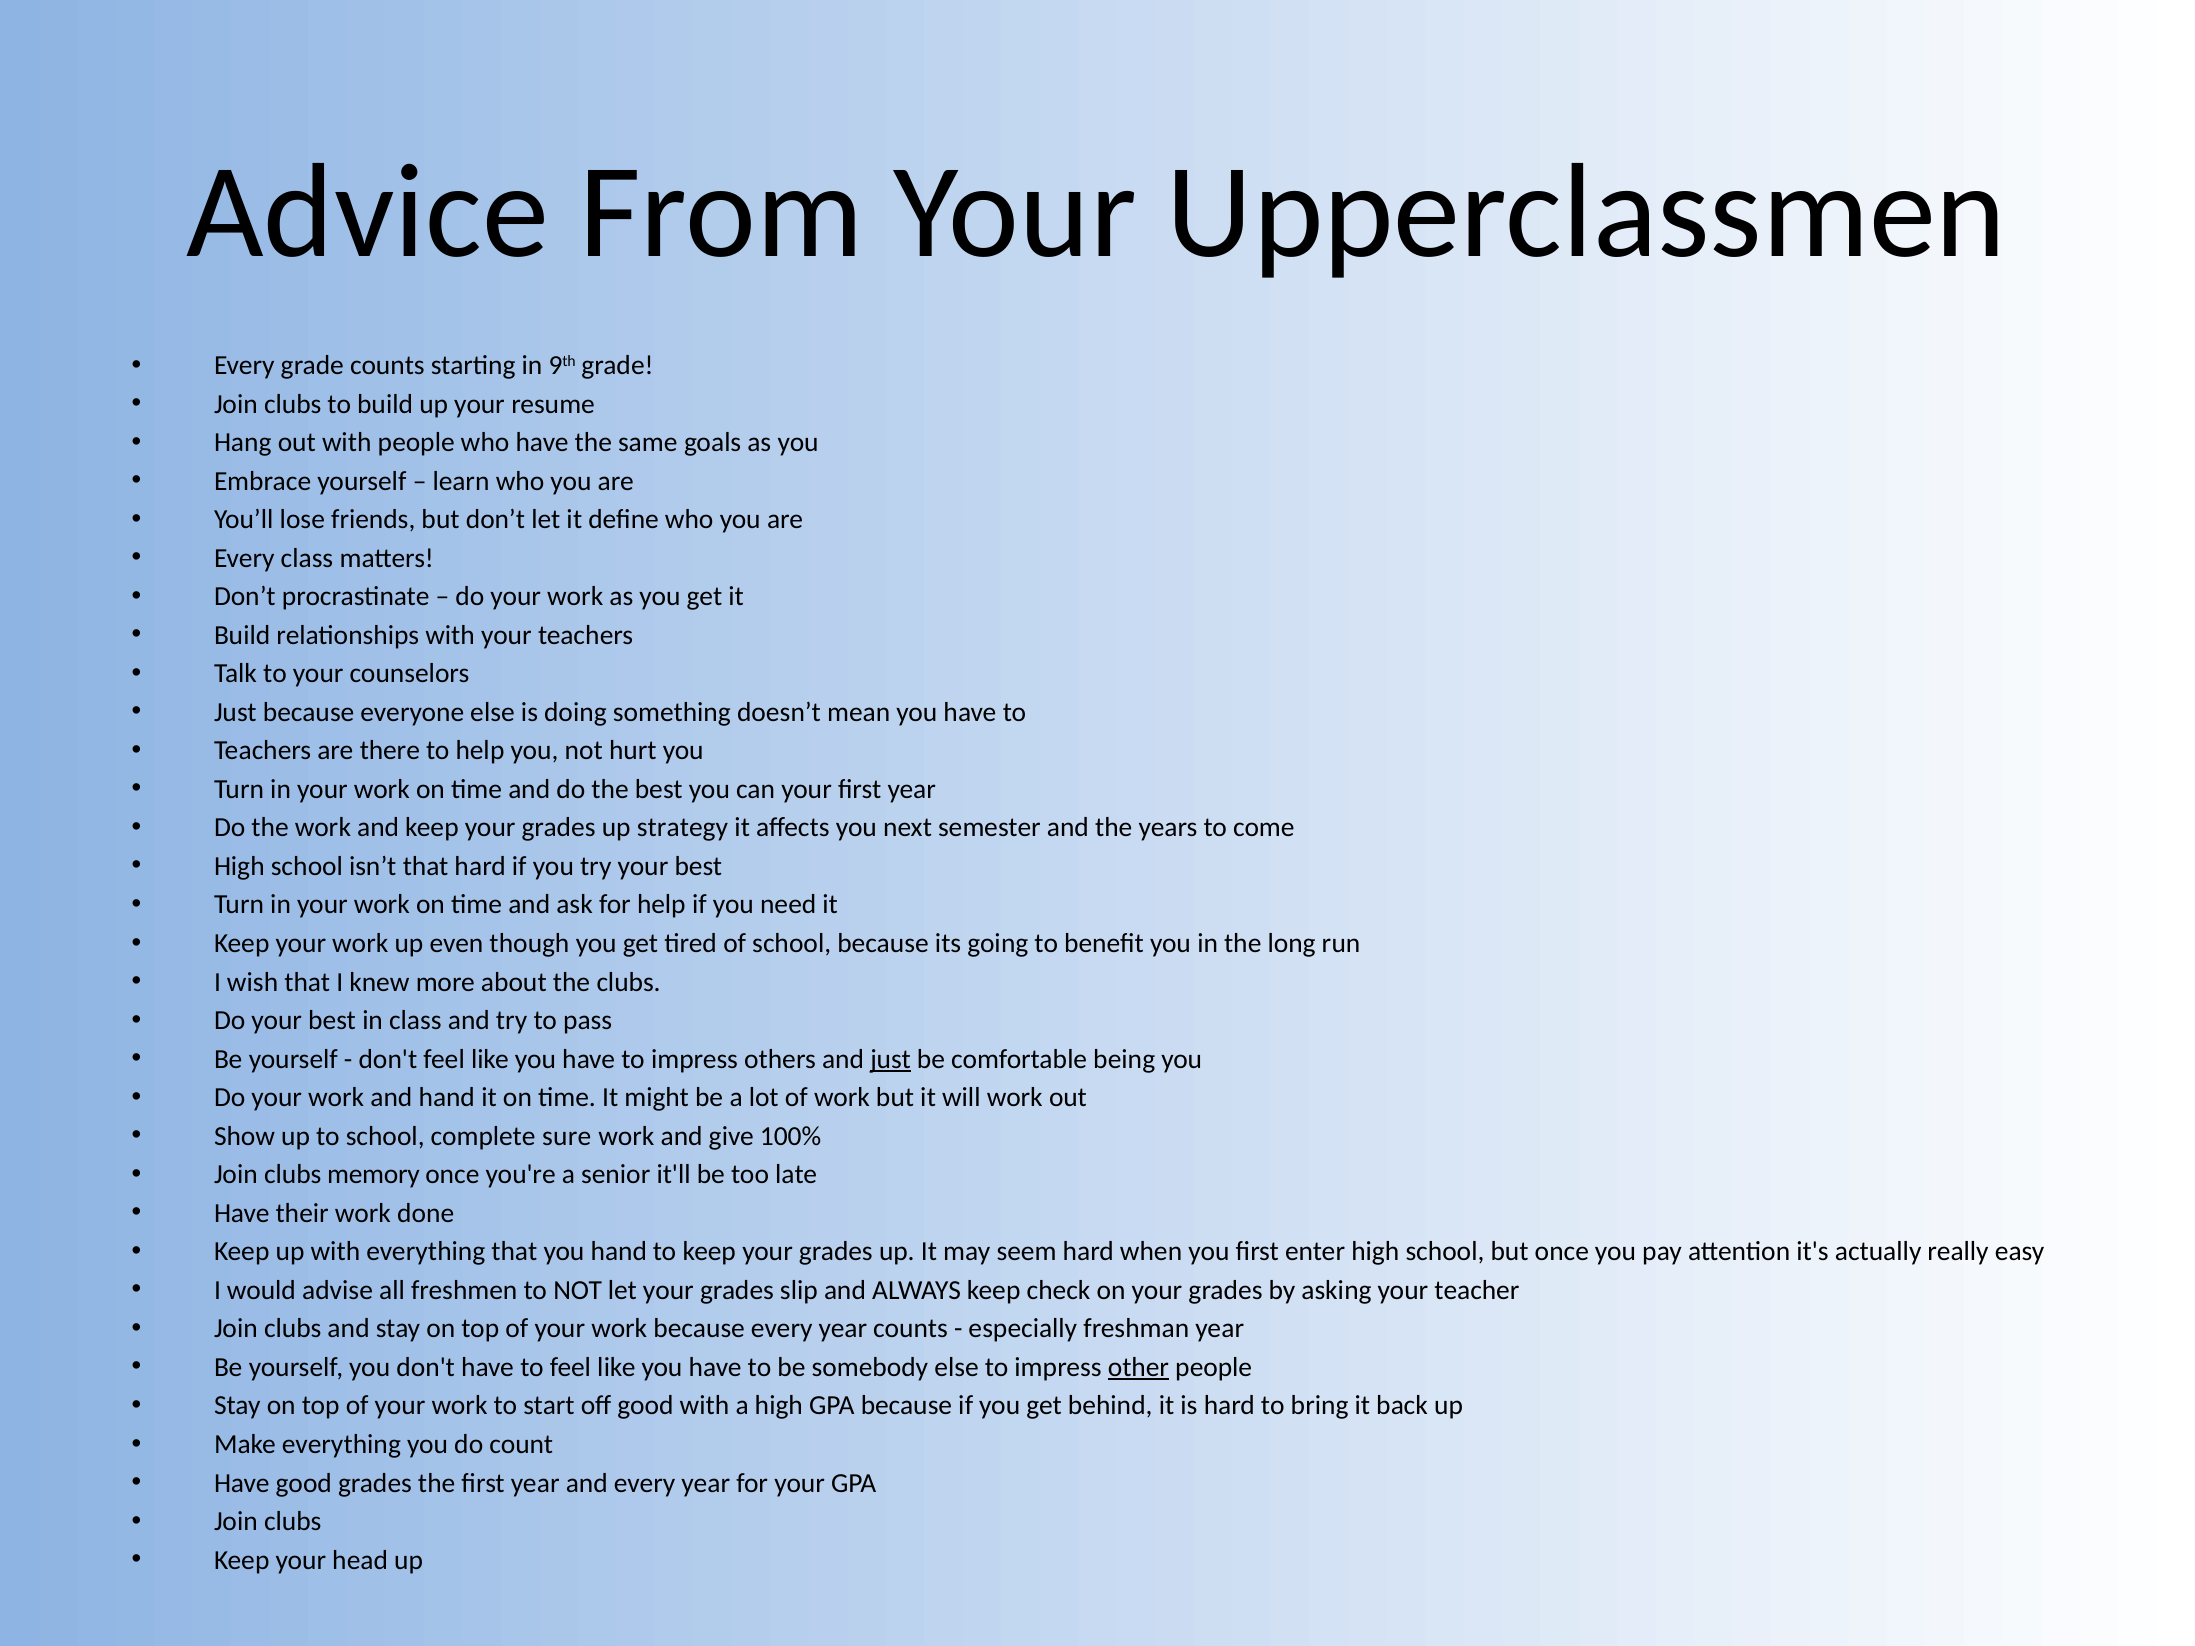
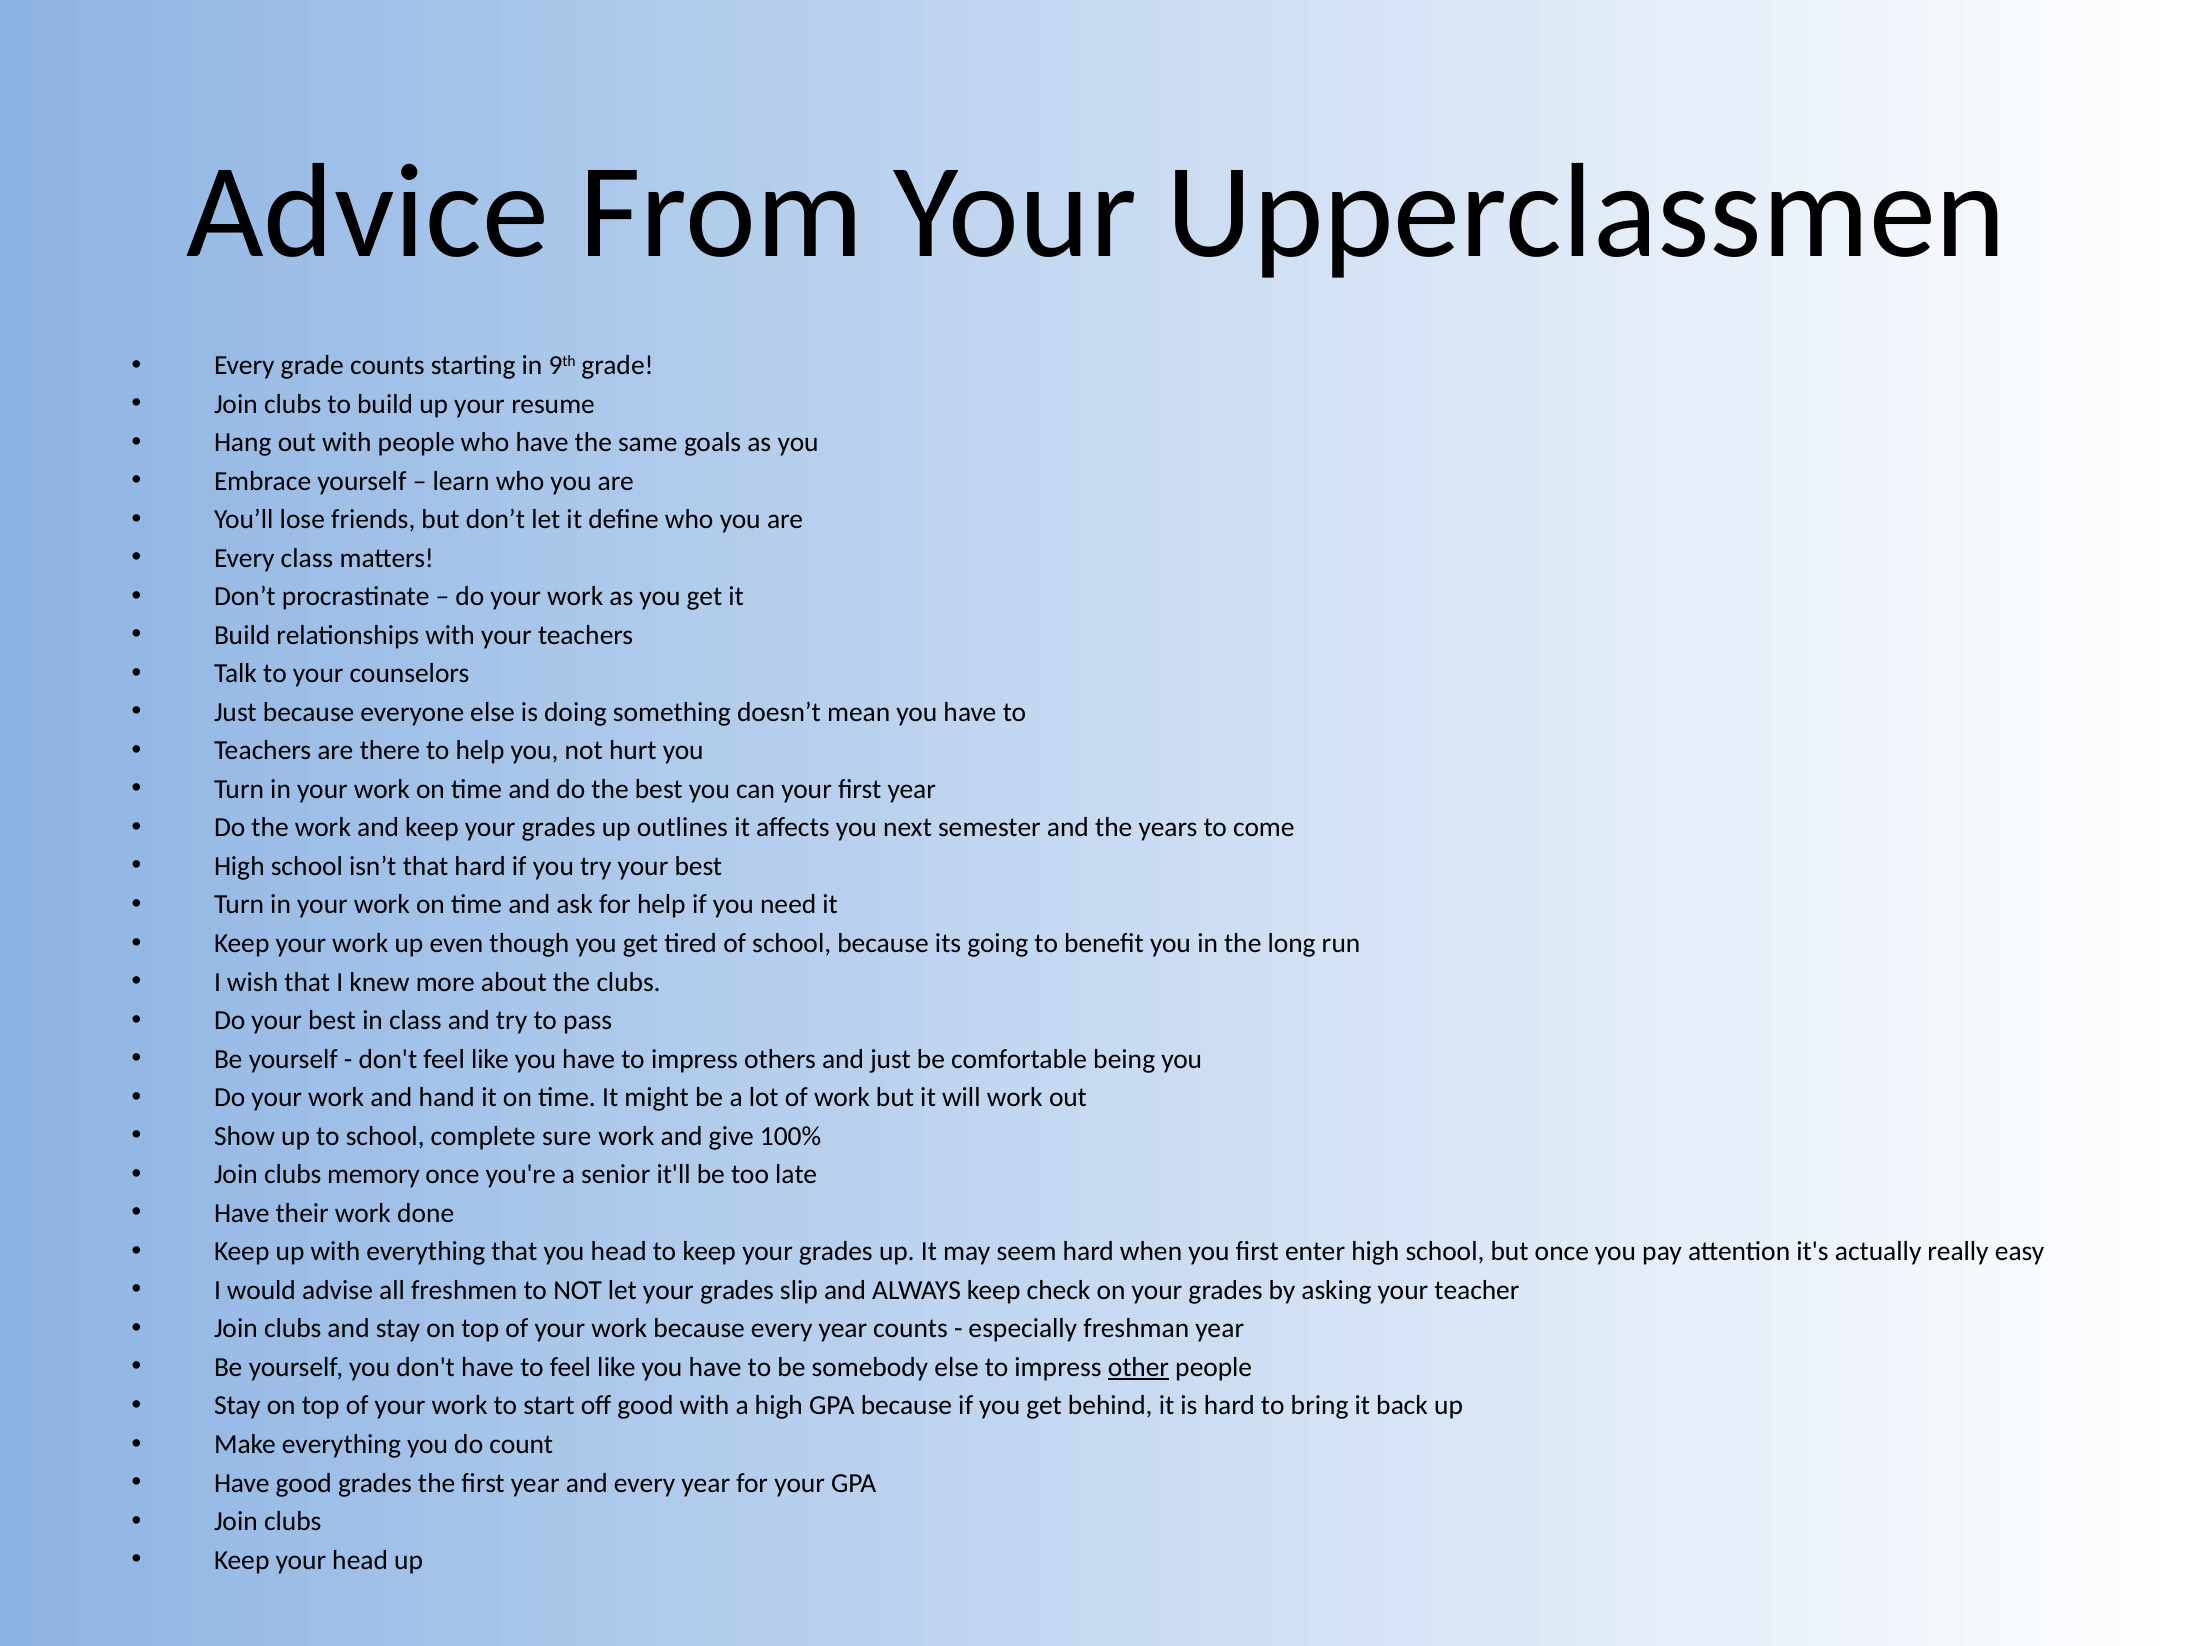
strategy: strategy -> outlines
just at (891, 1059) underline: present -> none
you hand: hand -> head
